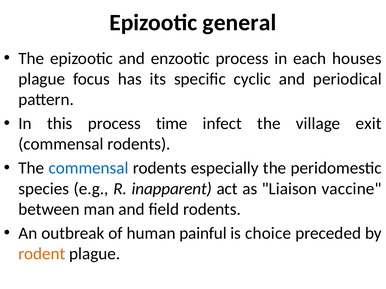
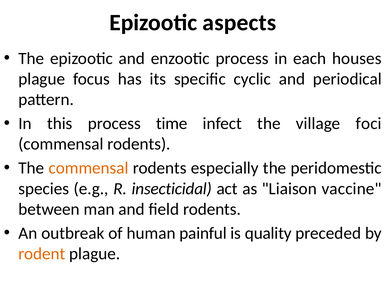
general: general -> aspects
exit: exit -> foci
commensal at (89, 168) colour: blue -> orange
inapparent: inapparent -> insecticidal
choice: choice -> quality
